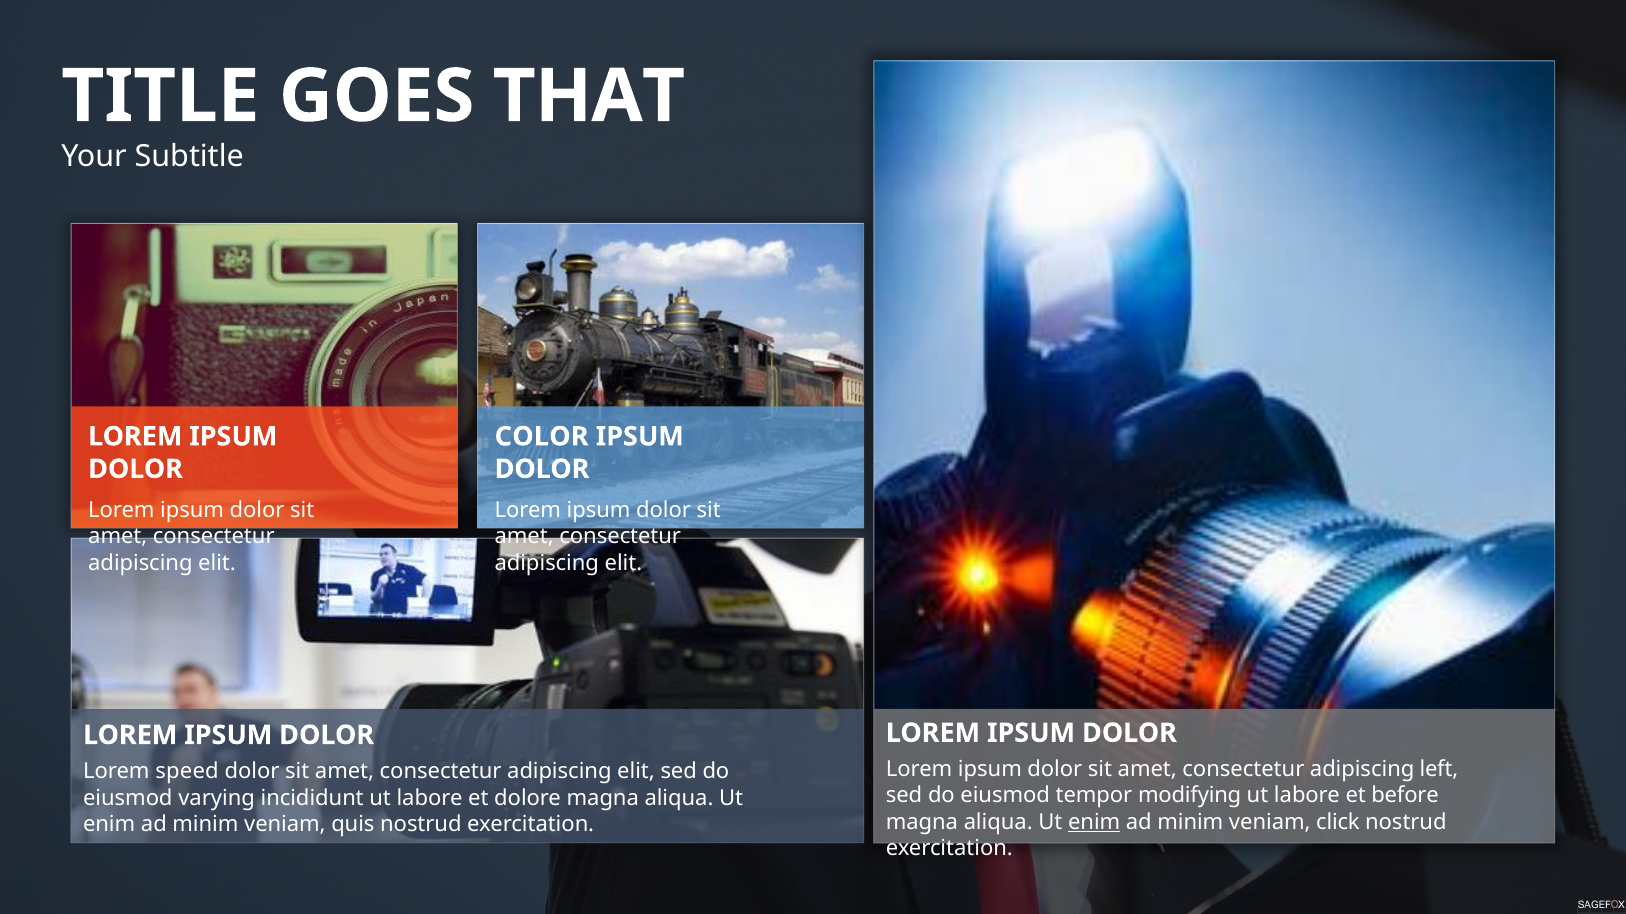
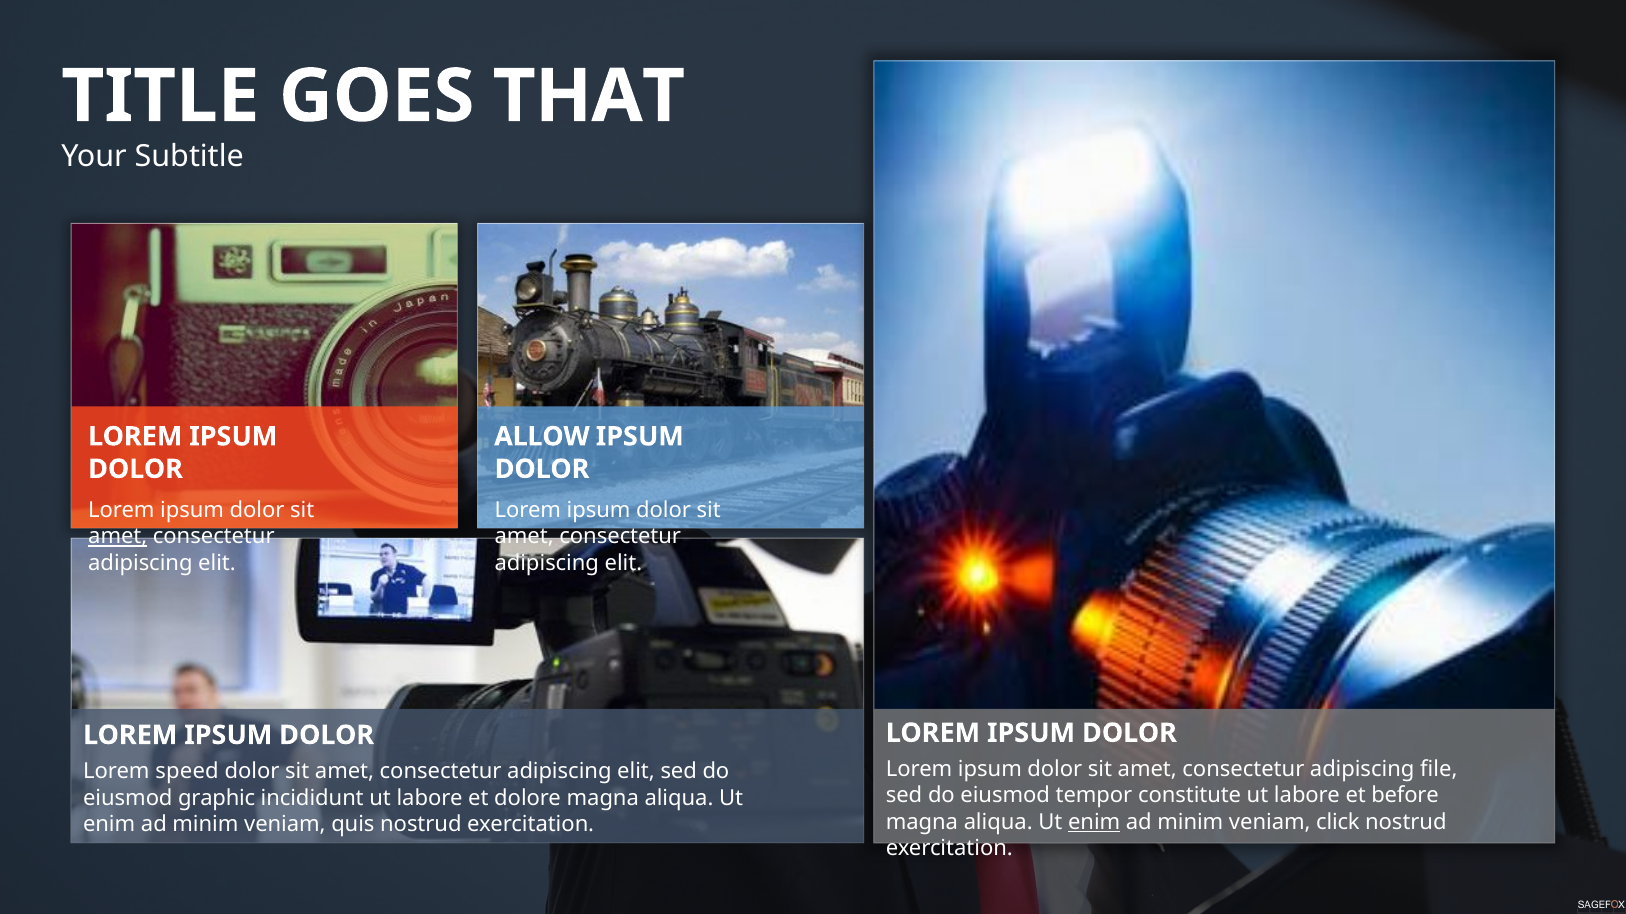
COLOR: COLOR -> ALLOW
amet at (118, 537) underline: none -> present
left: left -> file
modifying: modifying -> constitute
varying: varying -> graphic
